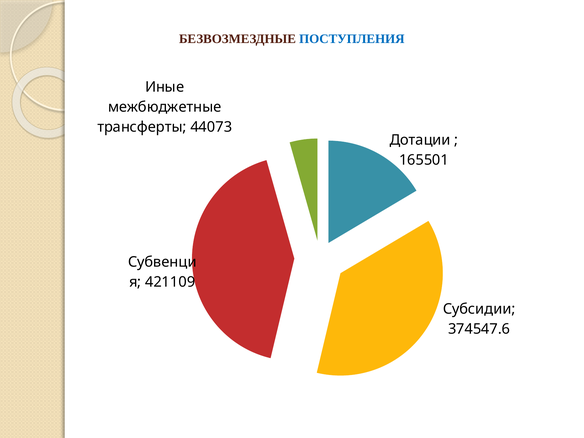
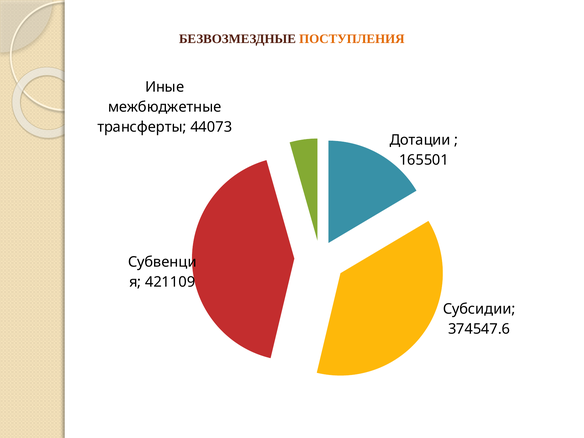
ПОСТУПЛЕНИЯ colour: blue -> orange
